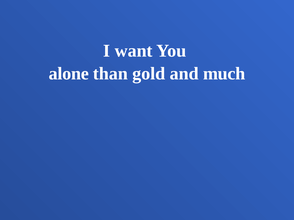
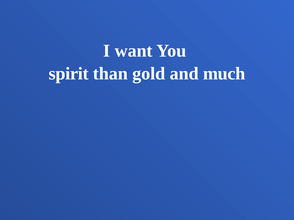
alone: alone -> spirit
